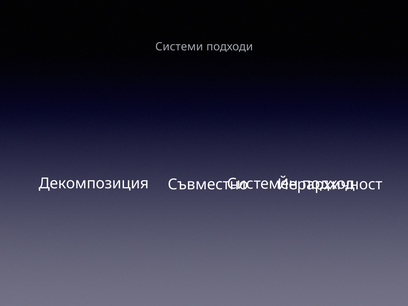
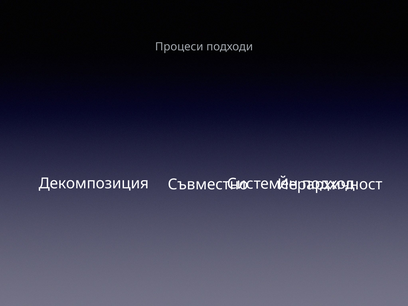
Системи: Системи -> Процеси
